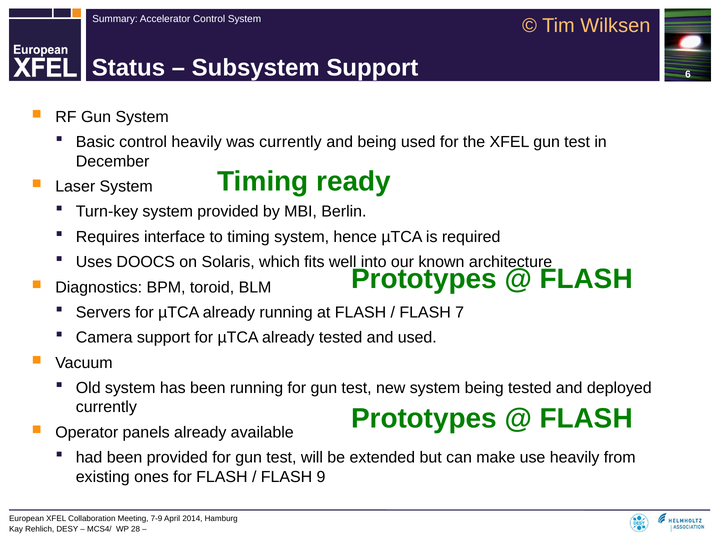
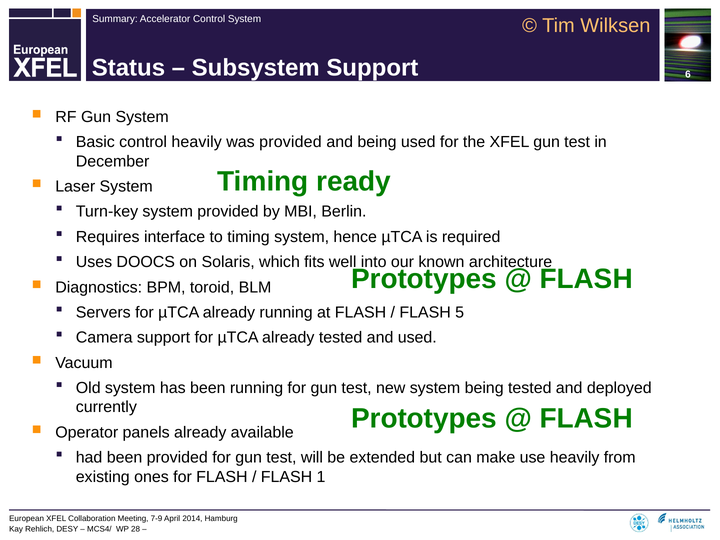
was currently: currently -> provided
7: 7 -> 5
9: 9 -> 1
